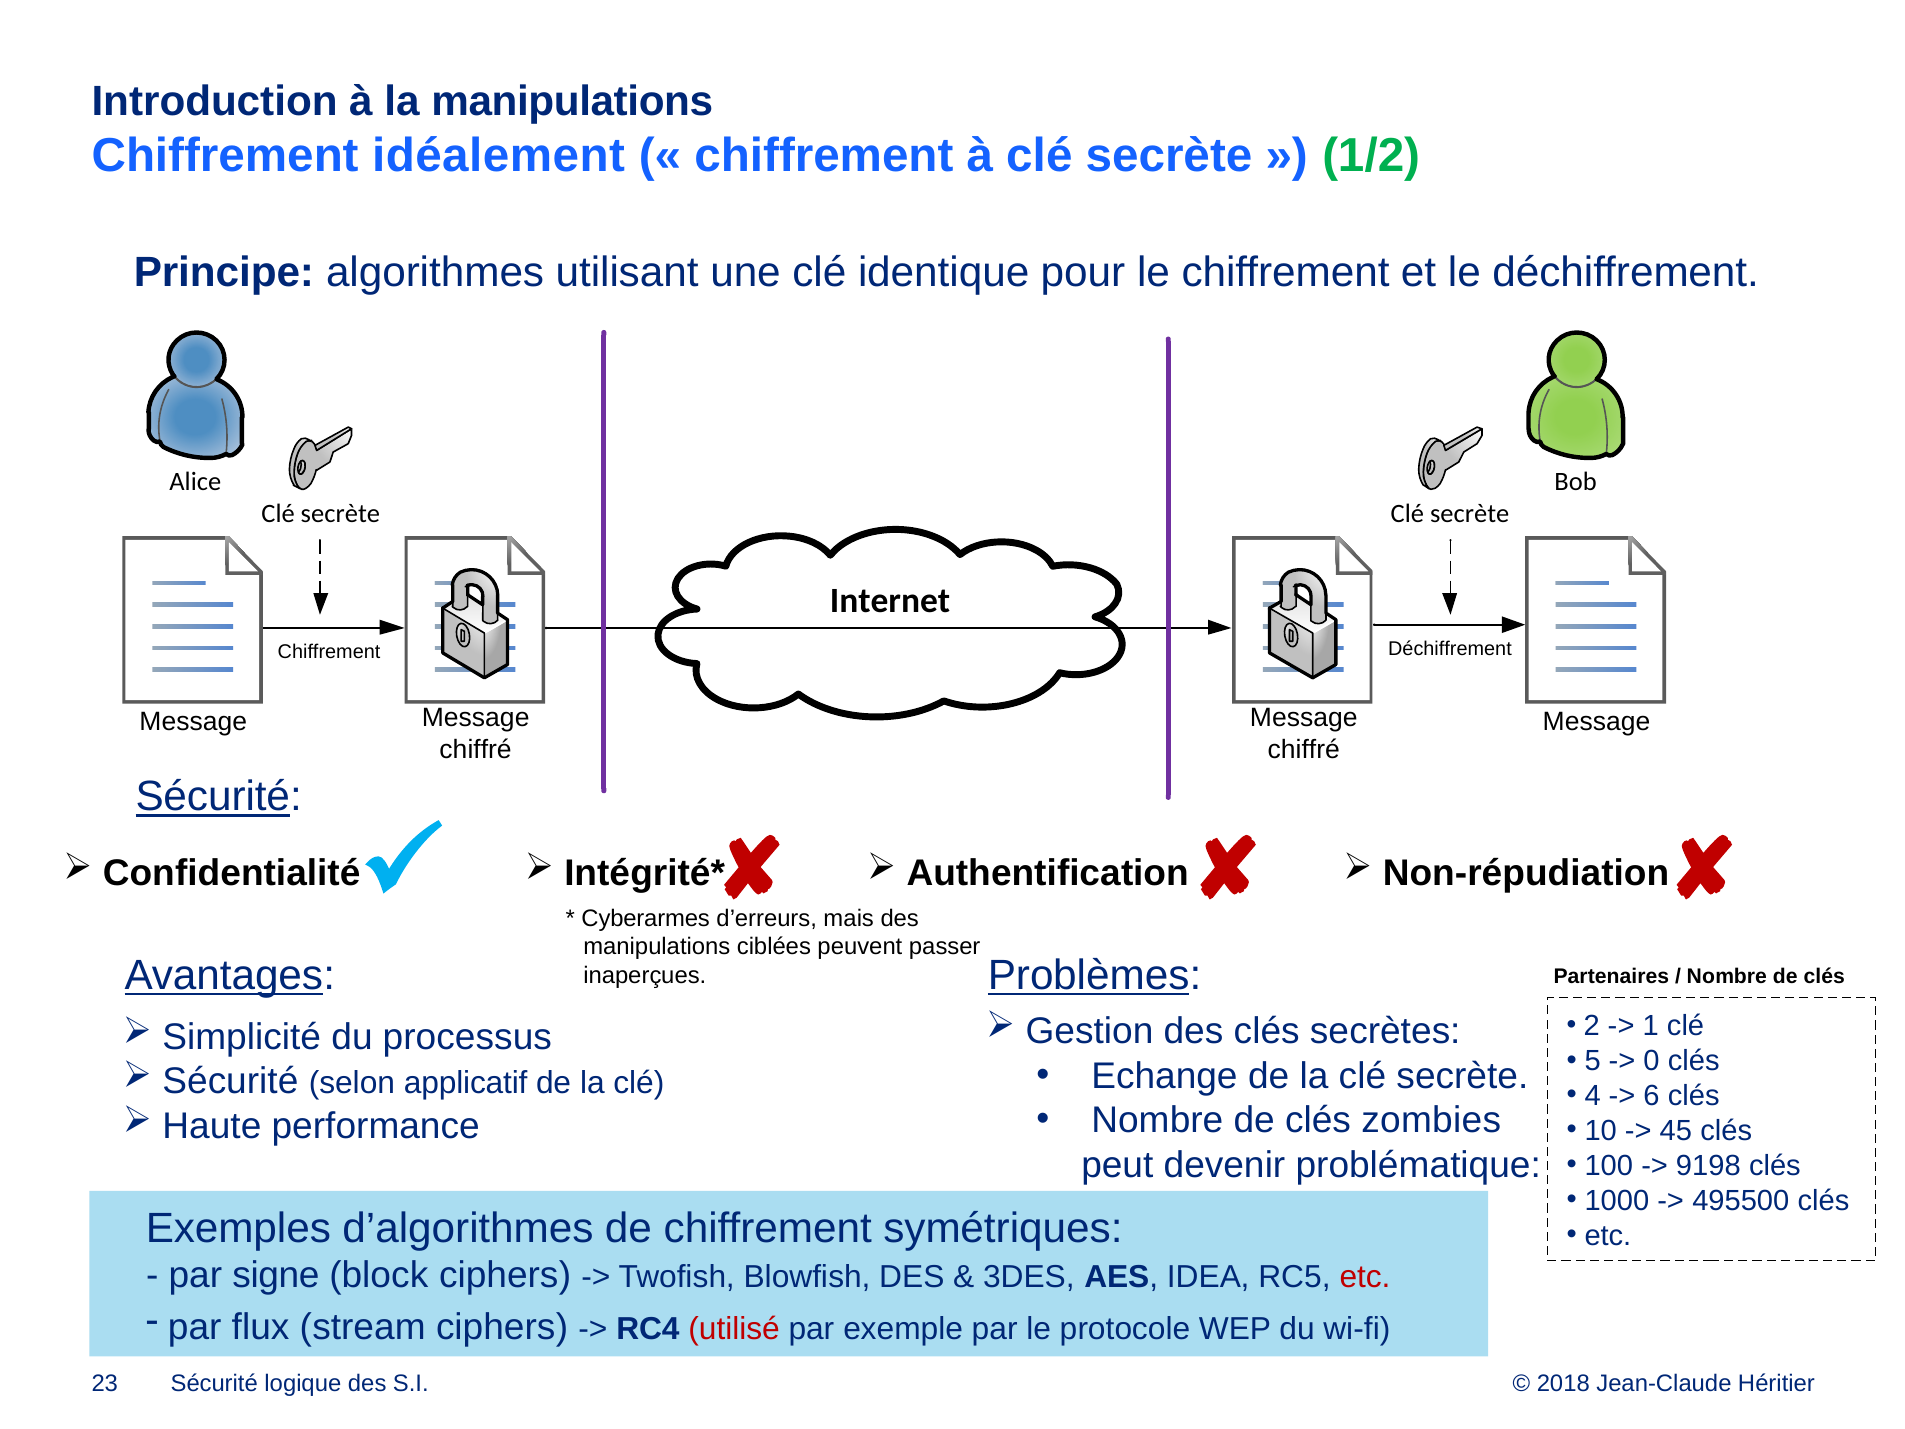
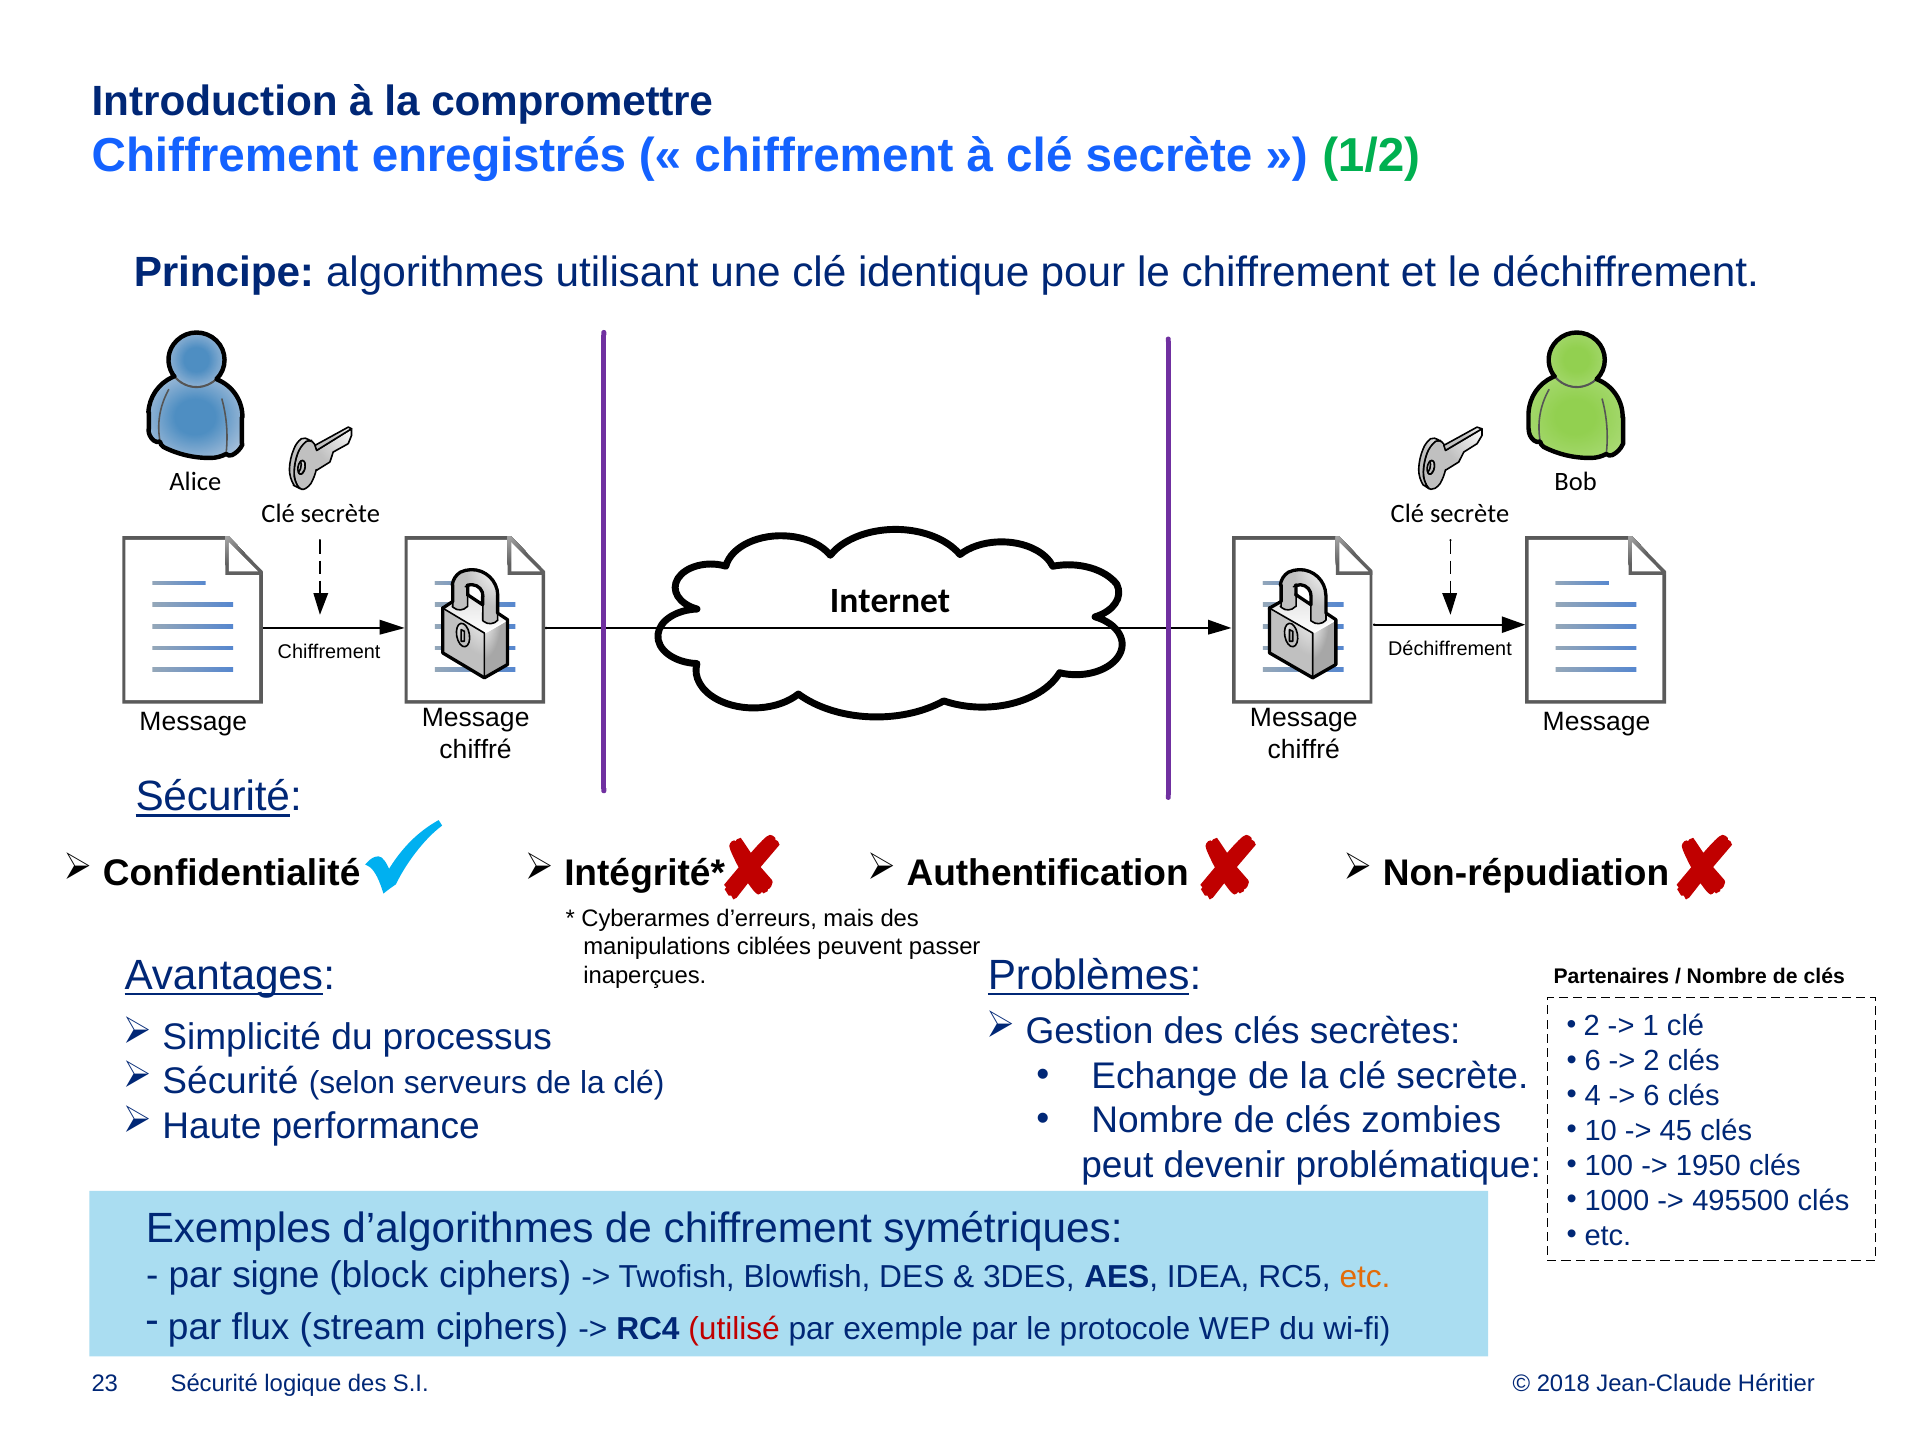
la manipulations: manipulations -> compromettre
idéalement: idéalement -> enregistrés
5 at (1593, 1061): 5 -> 6
0 at (1652, 1061): 0 -> 2
applicatif: applicatif -> serveurs
9198: 9198 -> 1950
etc at (1365, 1277) colour: red -> orange
